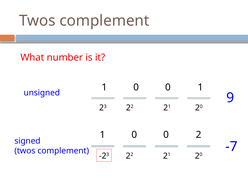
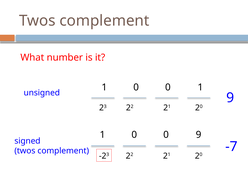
0 2: 2 -> 9
